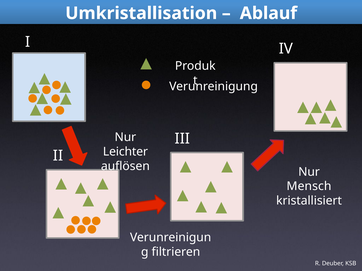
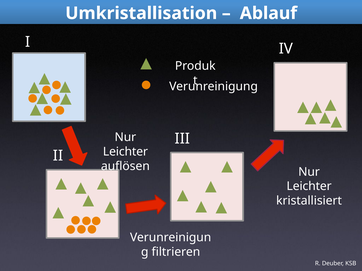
Mensch at (309, 187): Mensch -> Leichter
